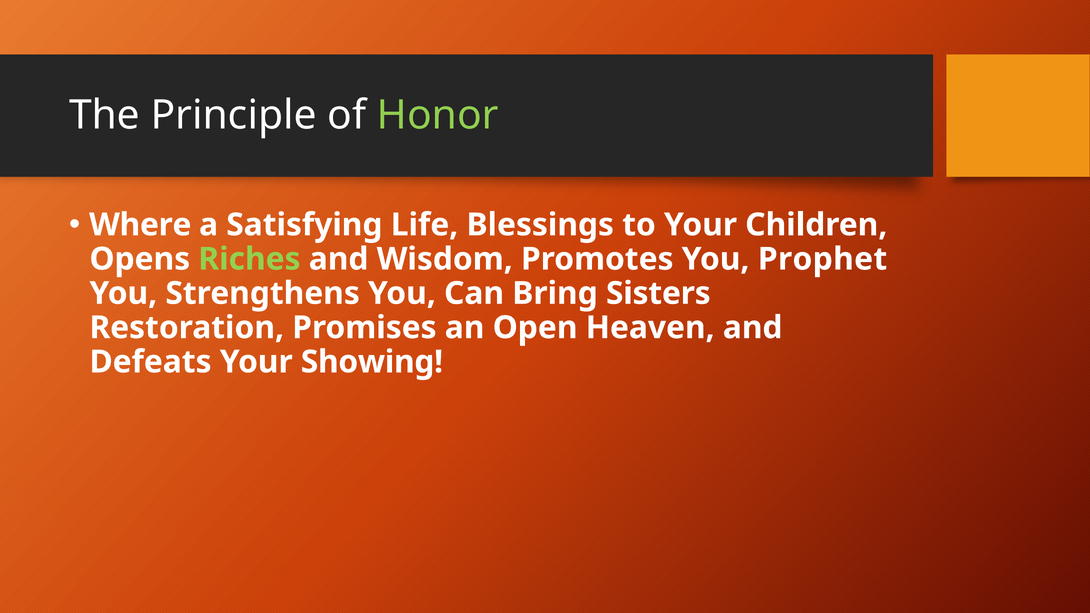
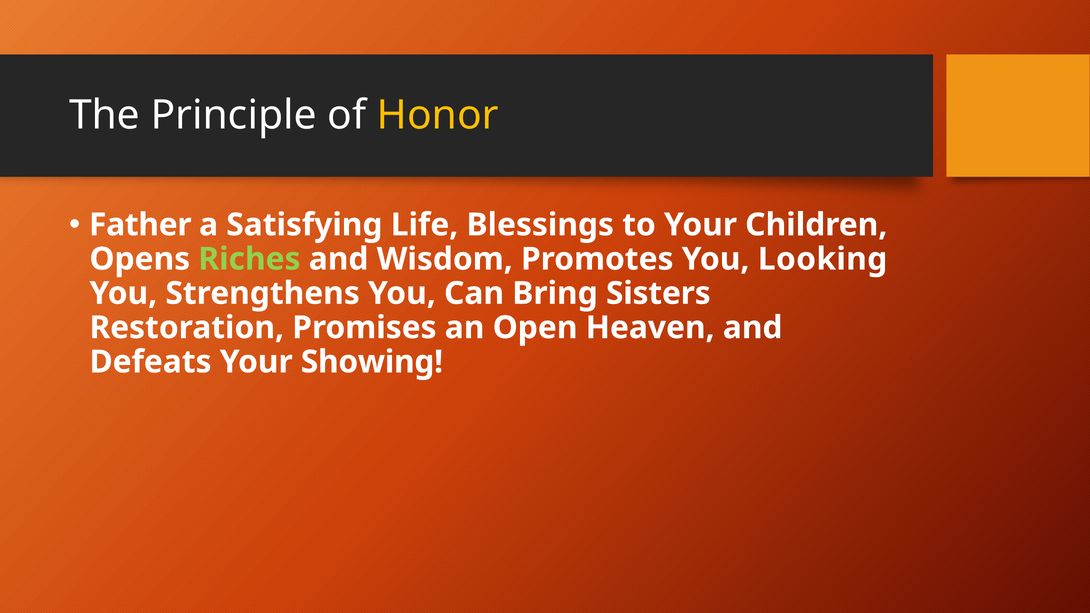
Honor colour: light green -> yellow
Where: Where -> Father
Prophet: Prophet -> Looking
